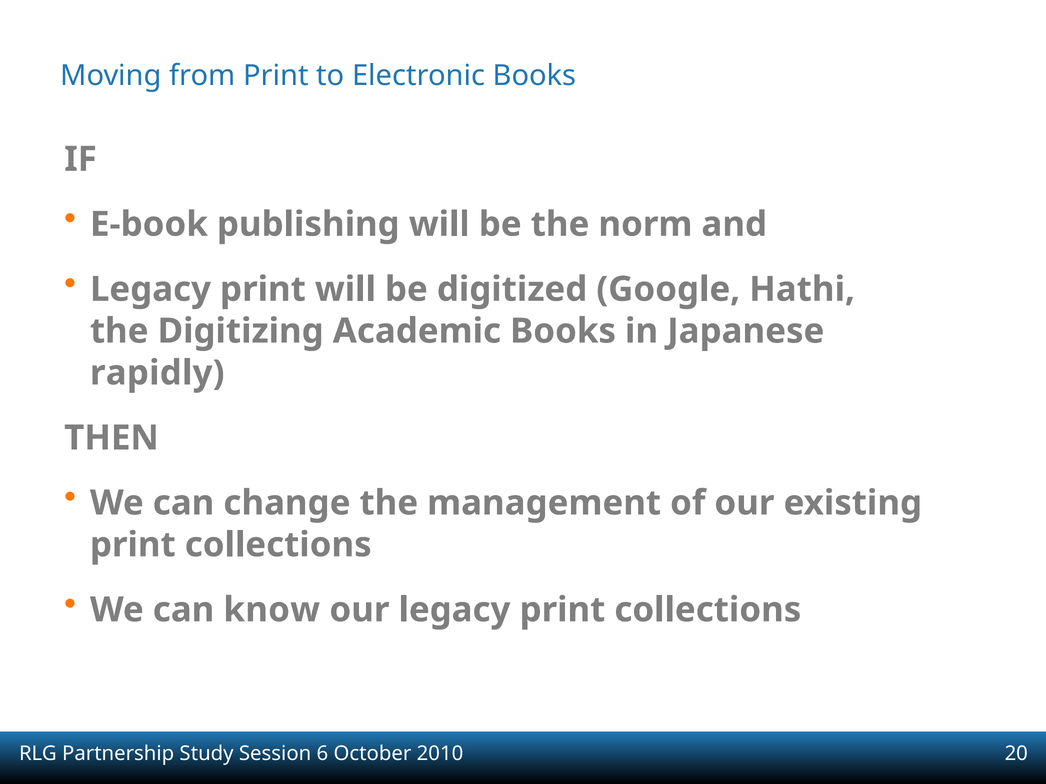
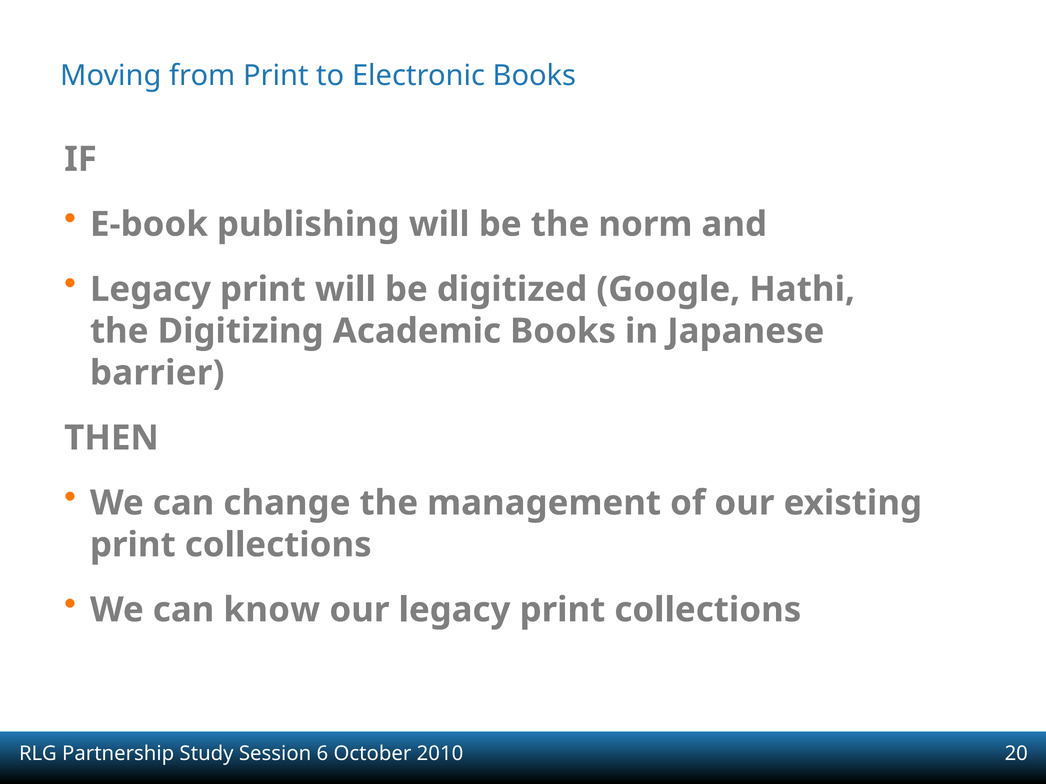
rapidly: rapidly -> barrier
